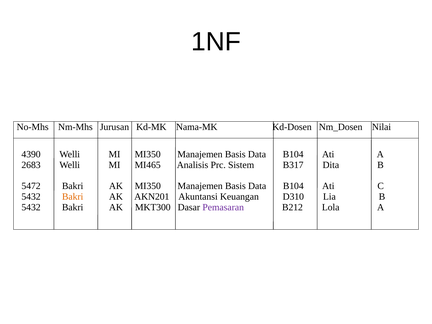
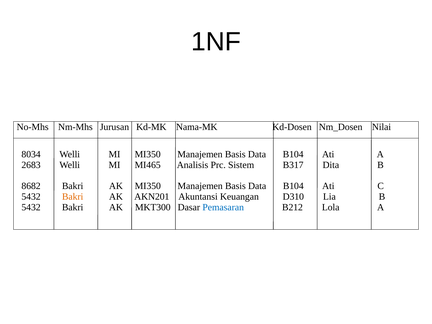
4390: 4390 -> 8034
5472: 5472 -> 8682
Pemasaran colour: purple -> blue
